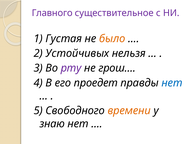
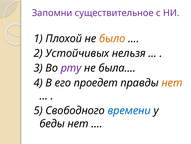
Главного: Главного -> Запомни
Густая: Густая -> Плохой
грош…: грош… -> была…
нет at (172, 82) colour: blue -> orange
времени colour: orange -> blue
знаю: знаю -> беды
